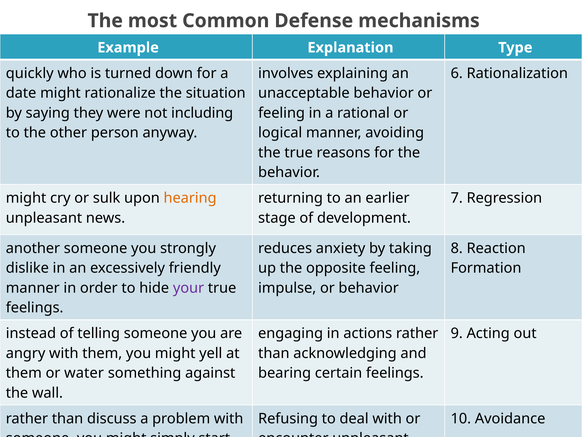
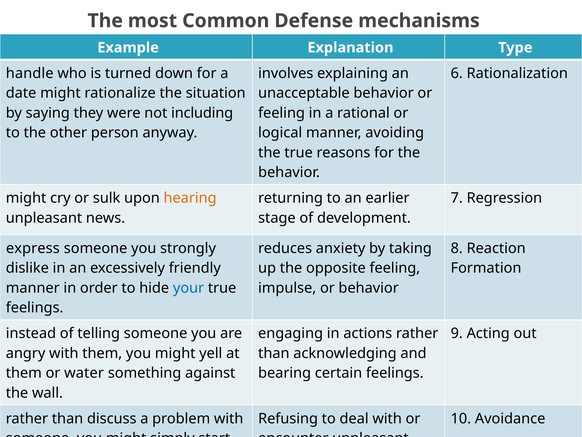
quickly: quickly -> handle
another: another -> express
your colour: purple -> blue
